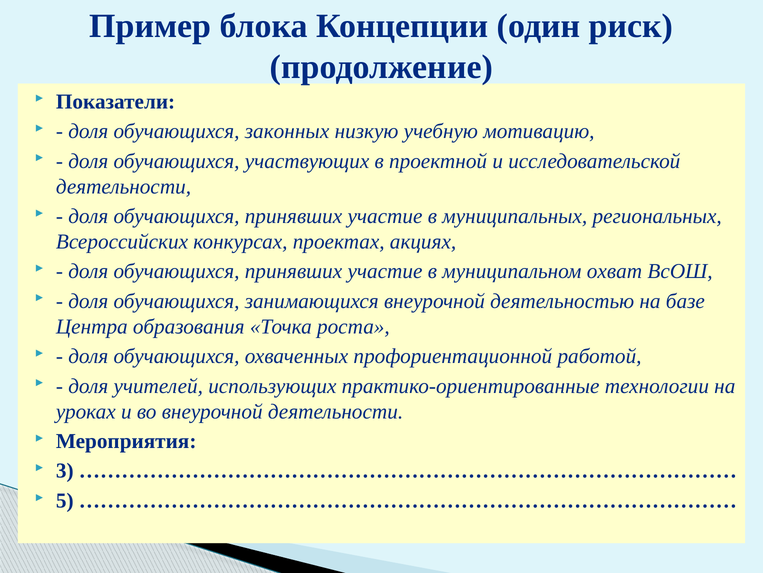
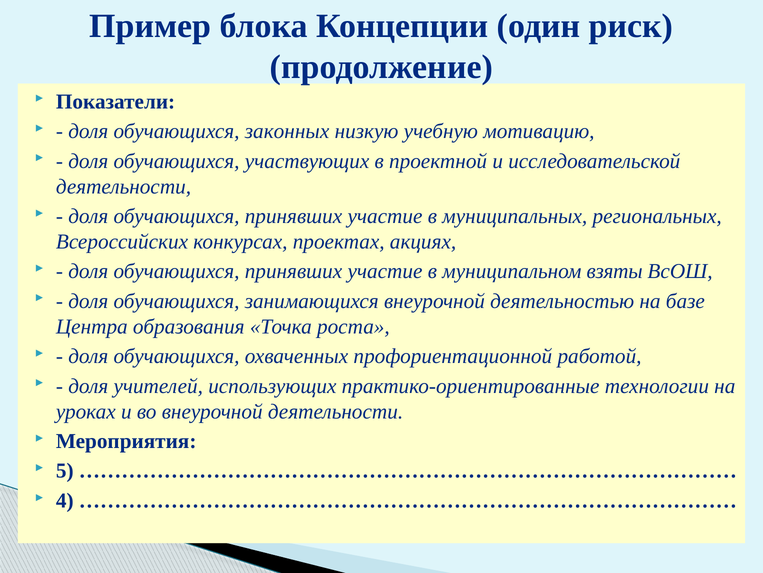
охват: охват -> взяты
3: 3 -> 5
5: 5 -> 4
